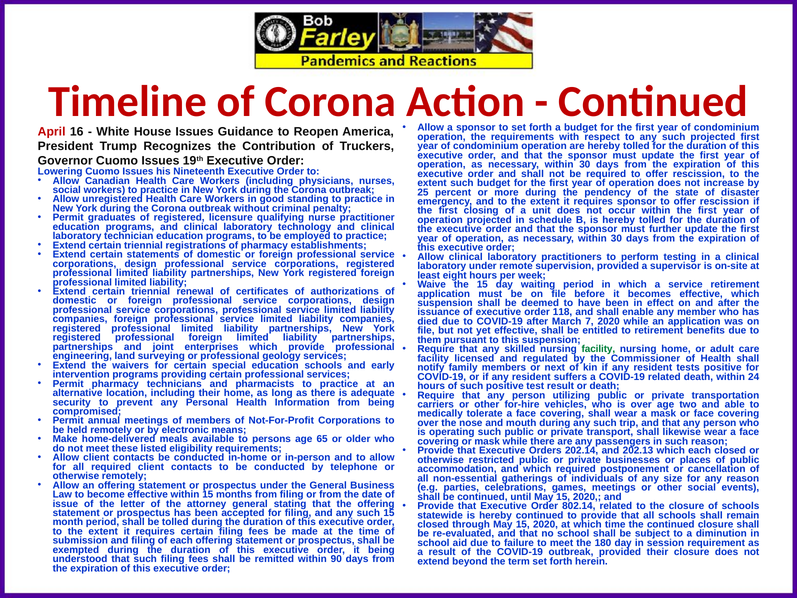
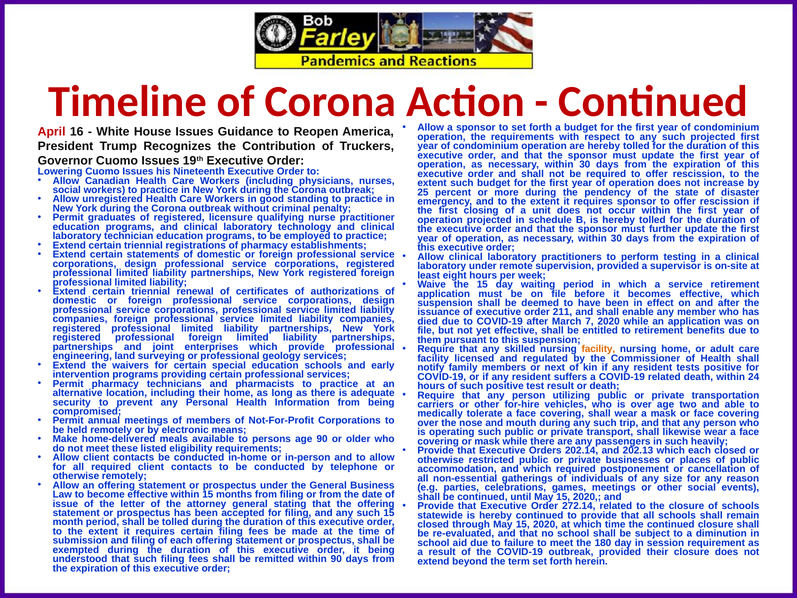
118: 118 -> 211
facility at (598, 349) colour: green -> orange
age 65: 65 -> 90
such reason: reason -> heavily
802.14: 802.14 -> 272.14
